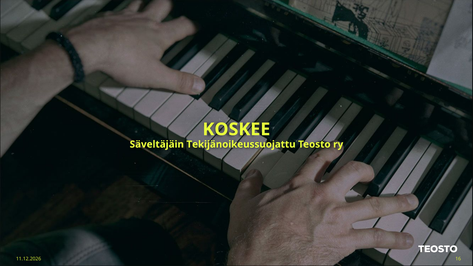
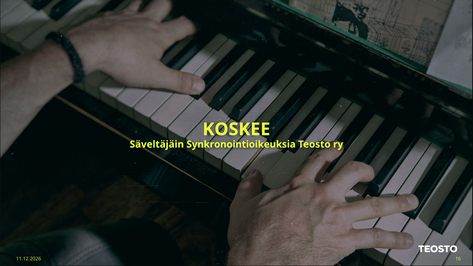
Tekijänoikeussuojattu: Tekijänoikeussuojattu -> Synkronointioikeuksia
